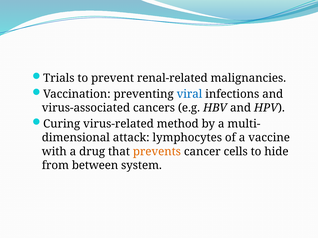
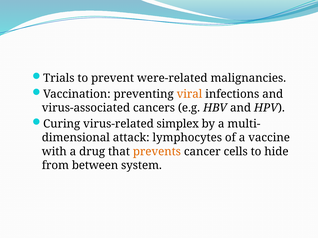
renal-related: renal-related -> were-related
viral colour: blue -> orange
method: method -> simplex
